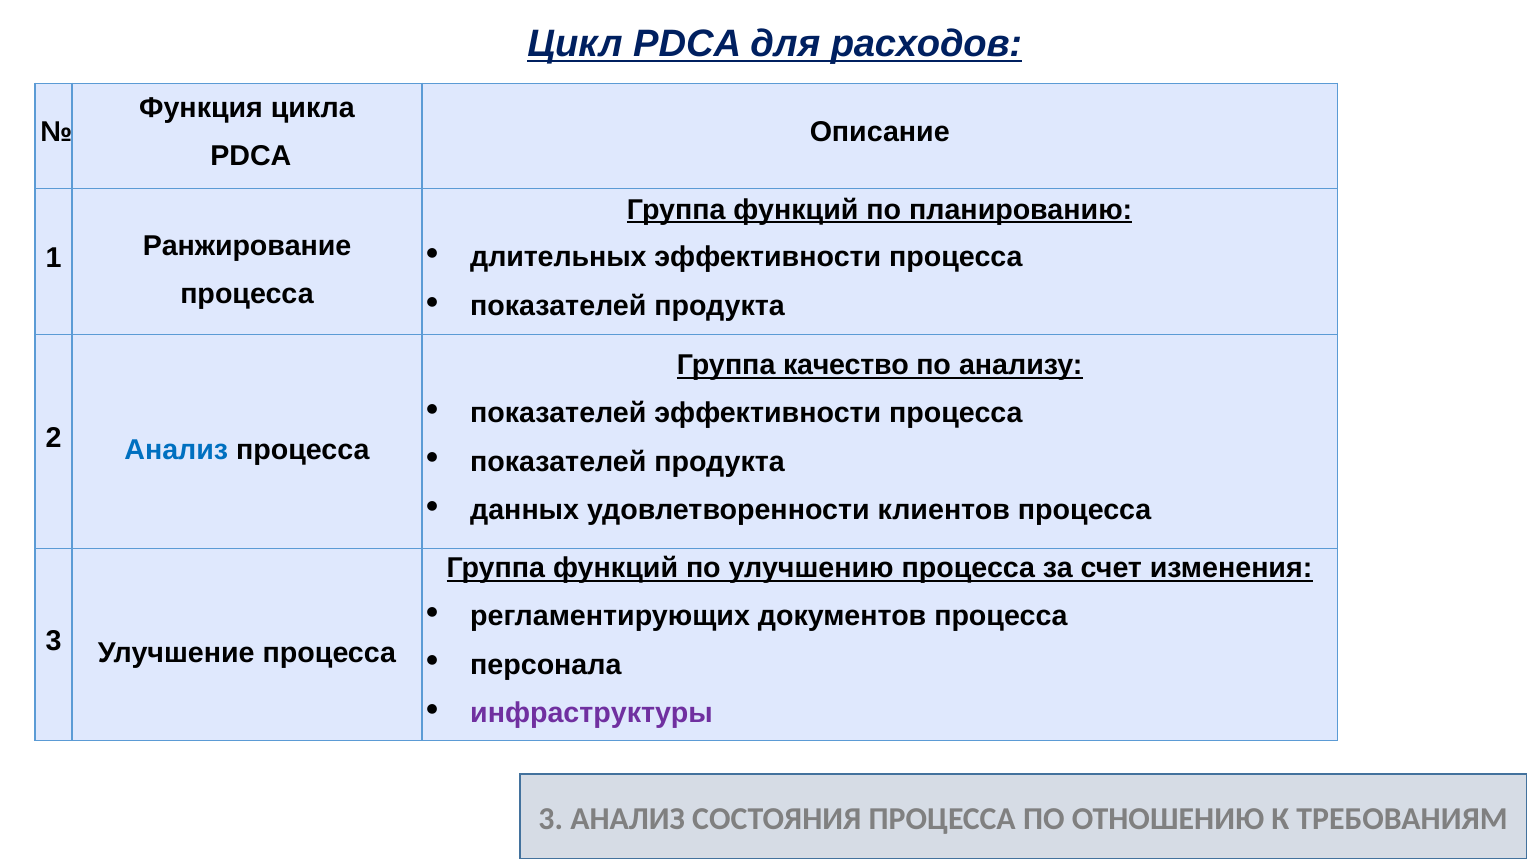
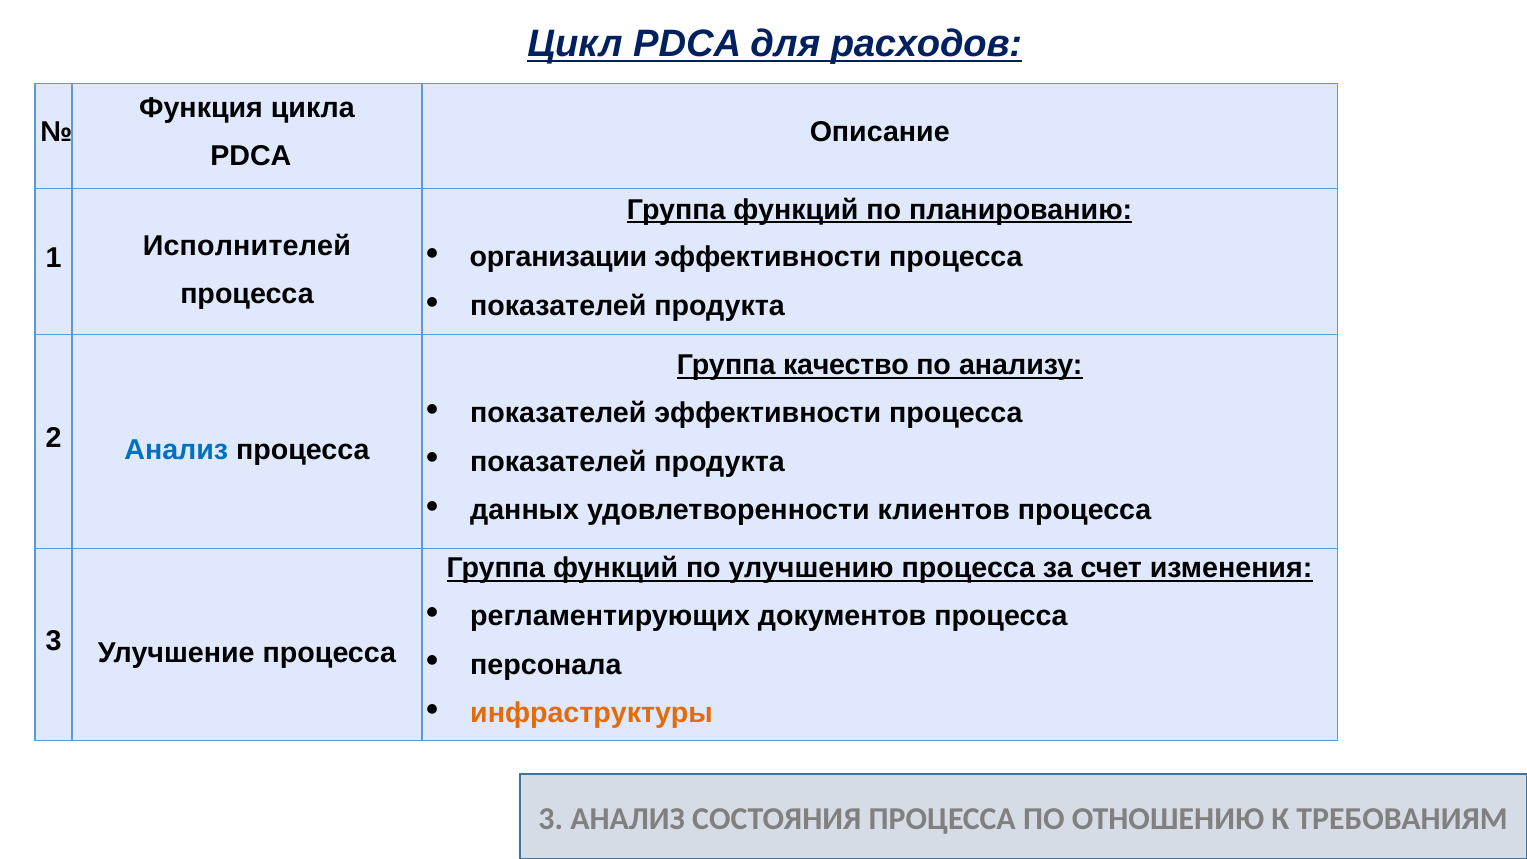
длительных: длительных -> организации
Ранжирование: Ранжирование -> Исполнителей
инфраструктуры colour: purple -> orange
